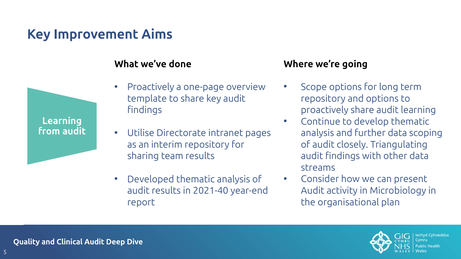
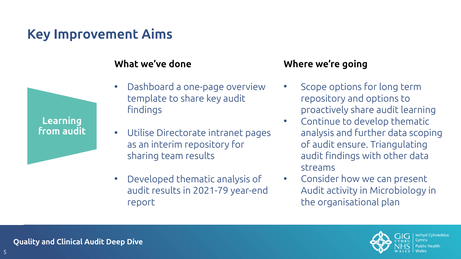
Proactively at (151, 87): Proactively -> Dashboard
closely: closely -> ensure
2021-40: 2021-40 -> 2021-79
